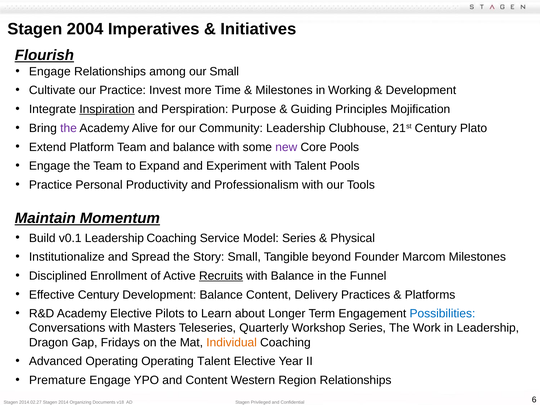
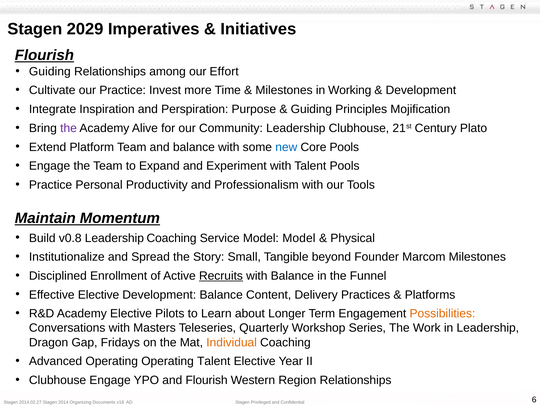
2004: 2004 -> 2029
Engage at (50, 71): Engage -> Guiding
our Small: Small -> Effort
Inspiration underline: present -> none
new colour: purple -> blue
v0.1: v0.1 -> v0.8
Model Series: Series -> Model
Effective Century: Century -> Elective
Possibilities colour: blue -> orange
Premature at (58, 380): Premature -> Clubhouse
and Content: Content -> Flourish
